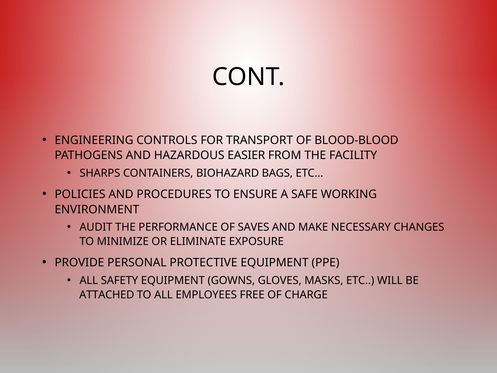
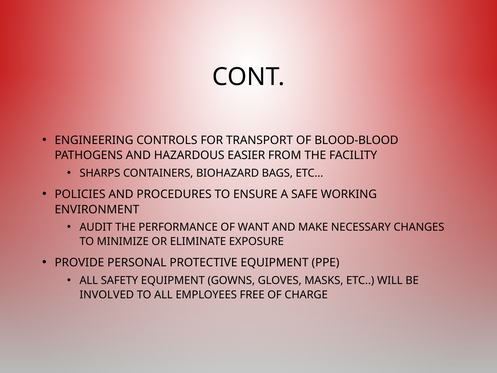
SAVES: SAVES -> WANT
ATTACHED: ATTACHED -> INVOLVED
